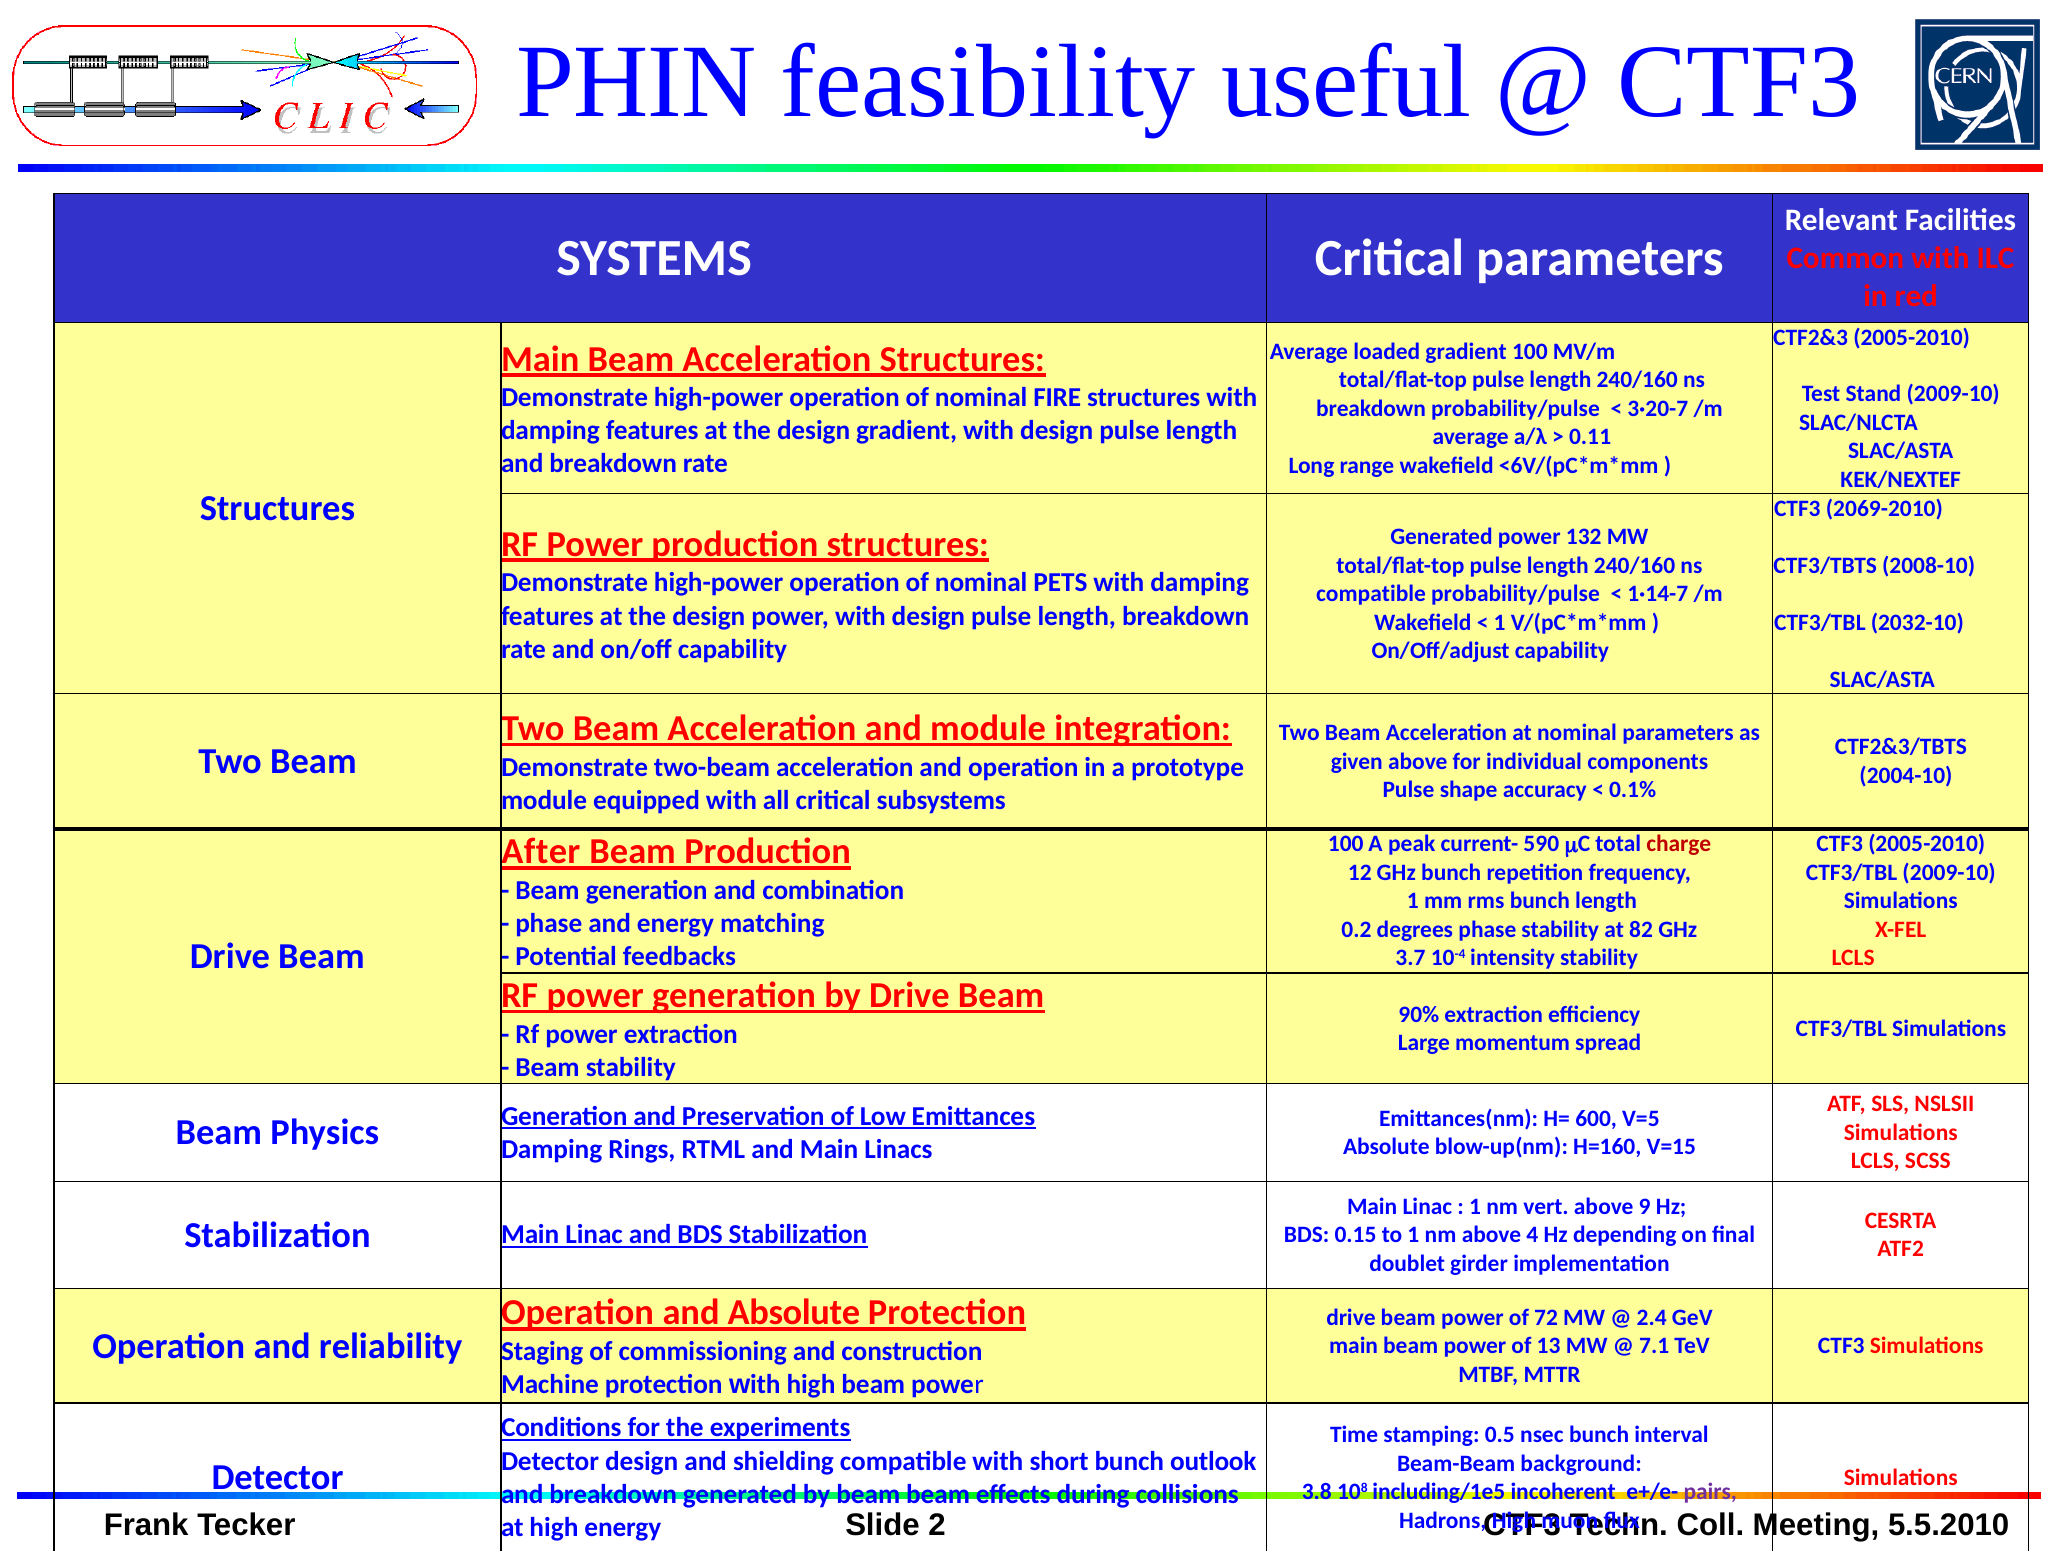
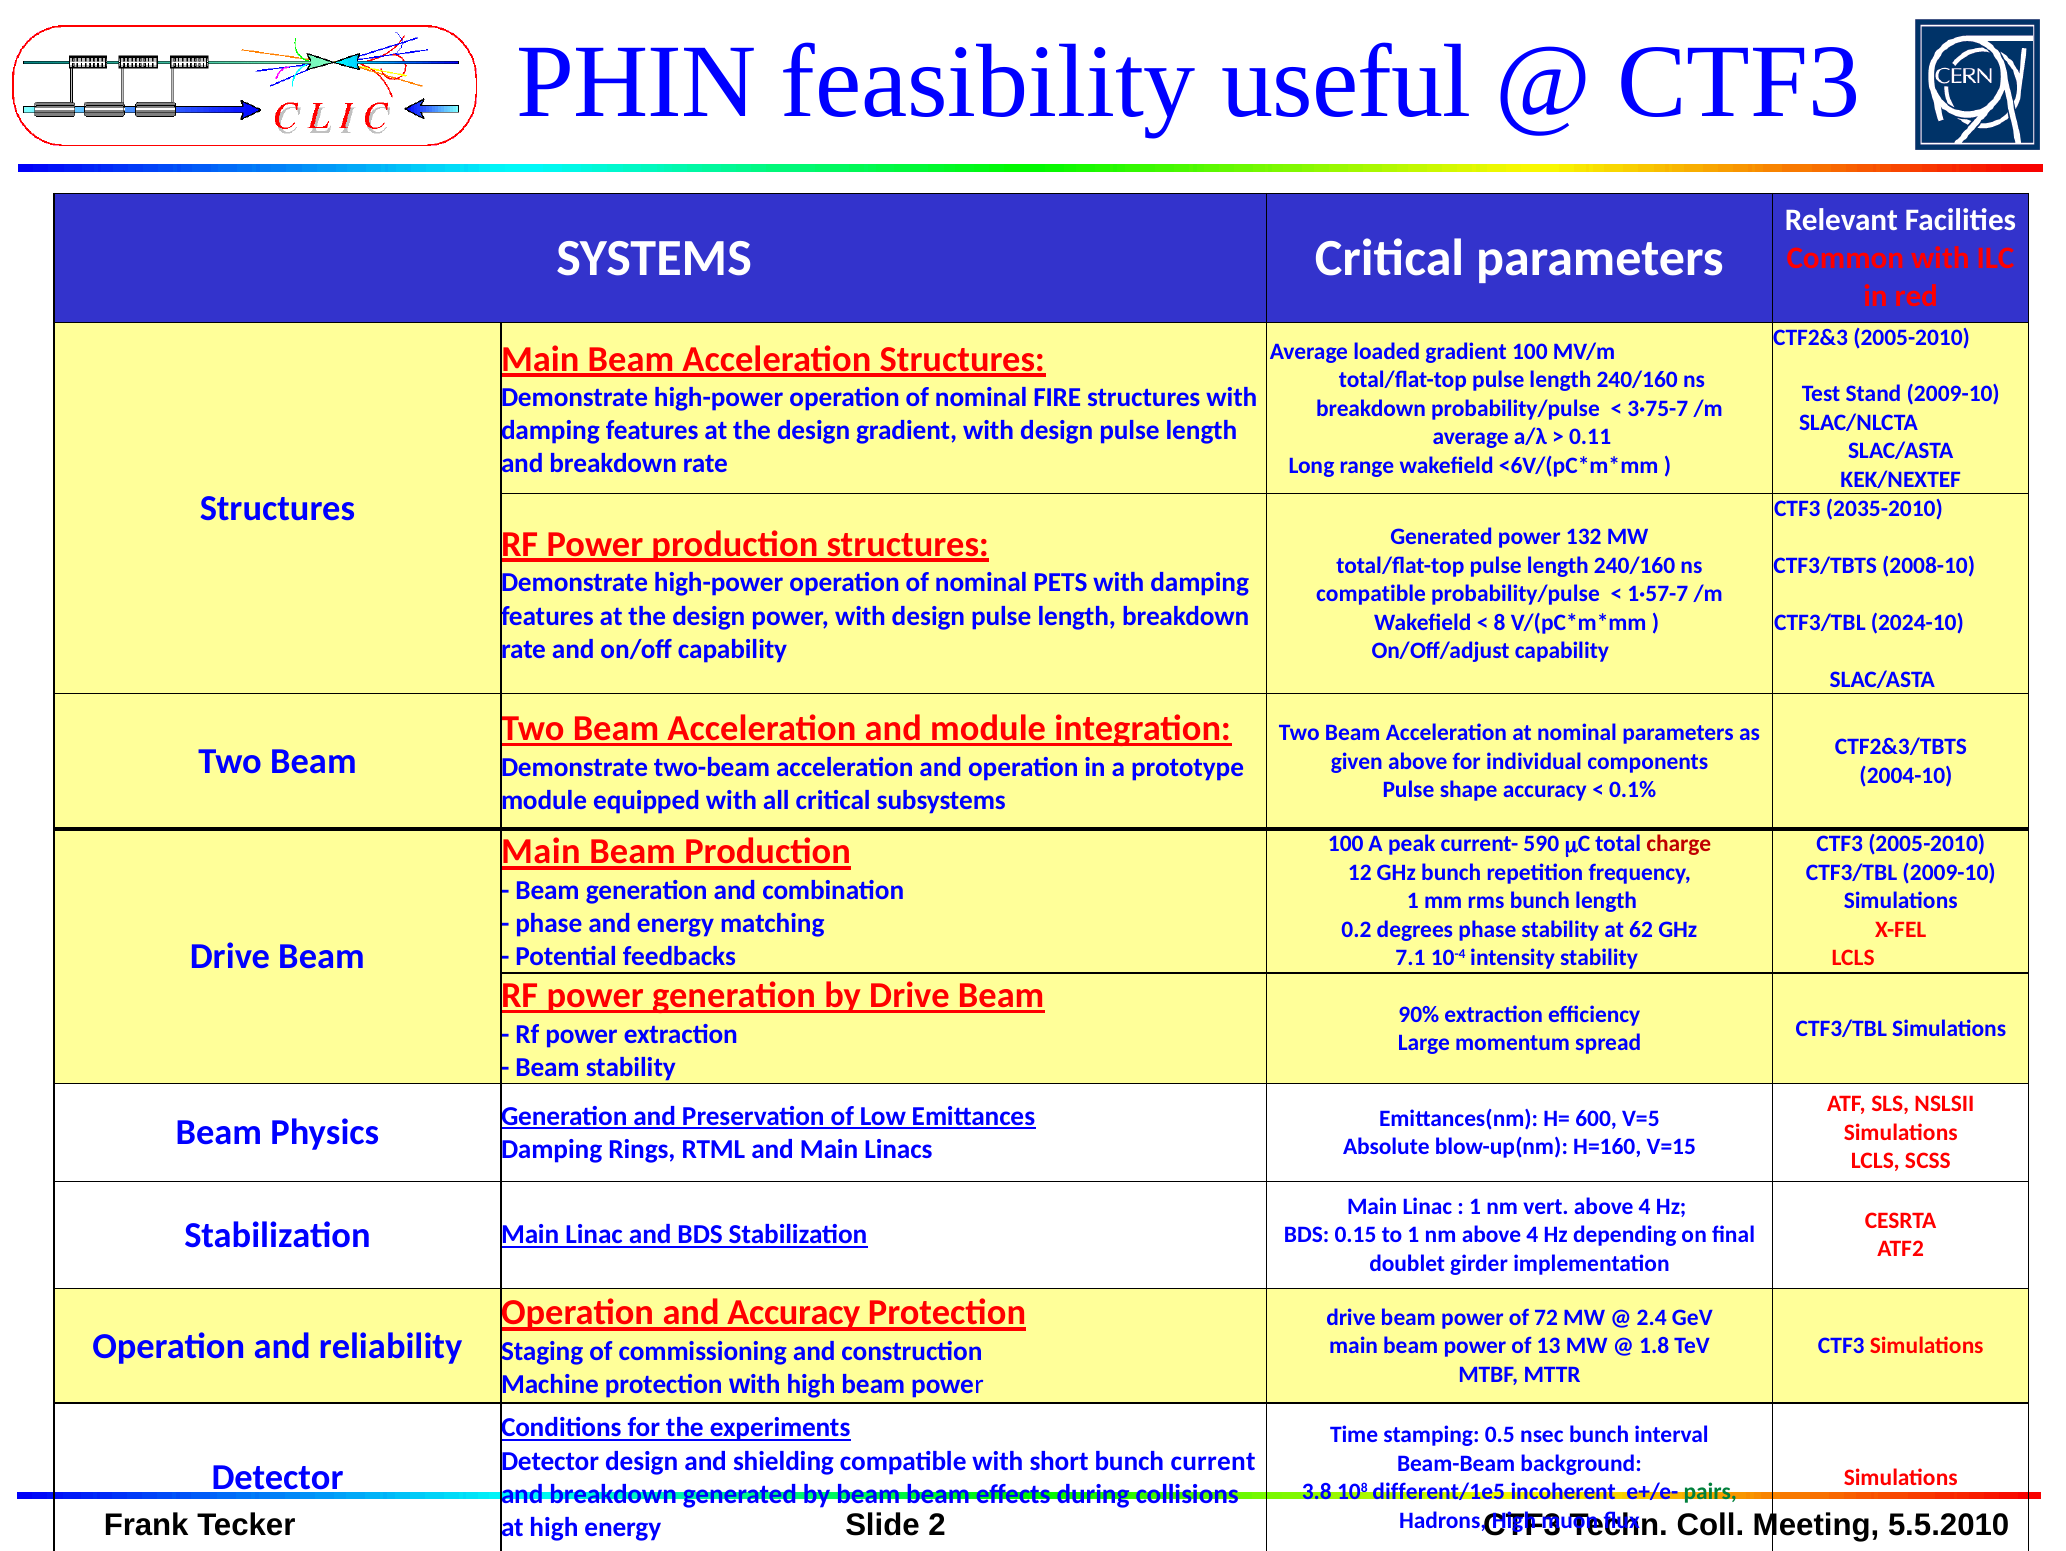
3·20-7: 3·20-7 -> 3·75-7
2069-2010: 2069-2010 -> 2035-2010
1·14-7: 1·14-7 -> 1·57-7
1 at (1500, 622): 1 -> 8
2032-10: 2032-10 -> 2024-10
After at (541, 851): After -> Main
82: 82 -> 62
3.7: 3.7 -> 7.1
vert above 9: 9 -> 4
and Absolute: Absolute -> Accuracy
7.1: 7.1 -> 1.8
outlook: outlook -> current
including/1e5: including/1e5 -> different/1e5
pairs colour: purple -> green
